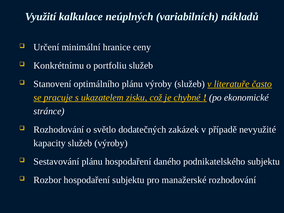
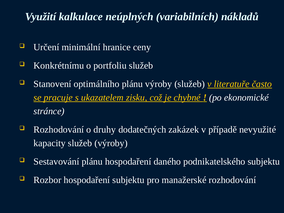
světlo: světlo -> druhy
